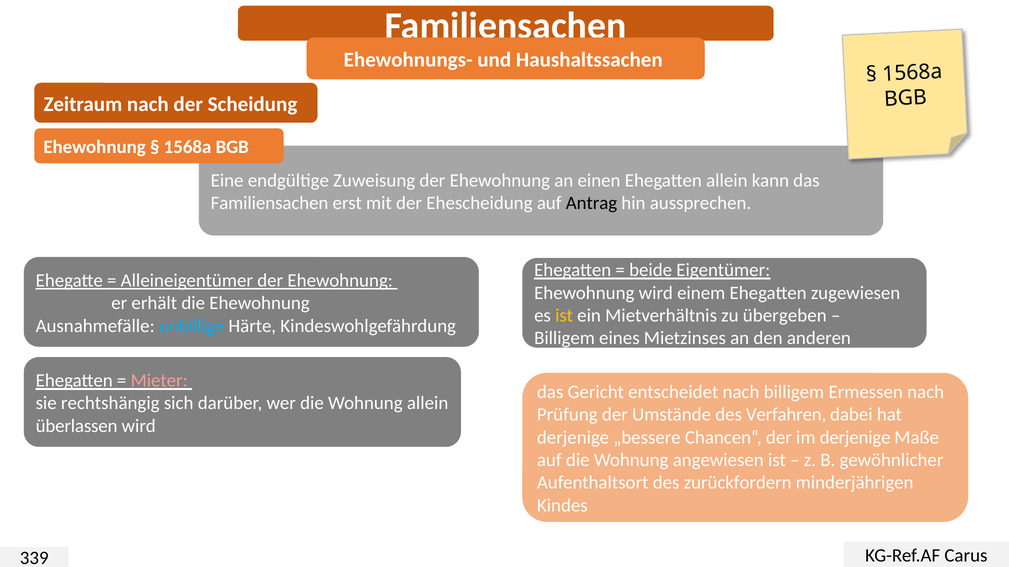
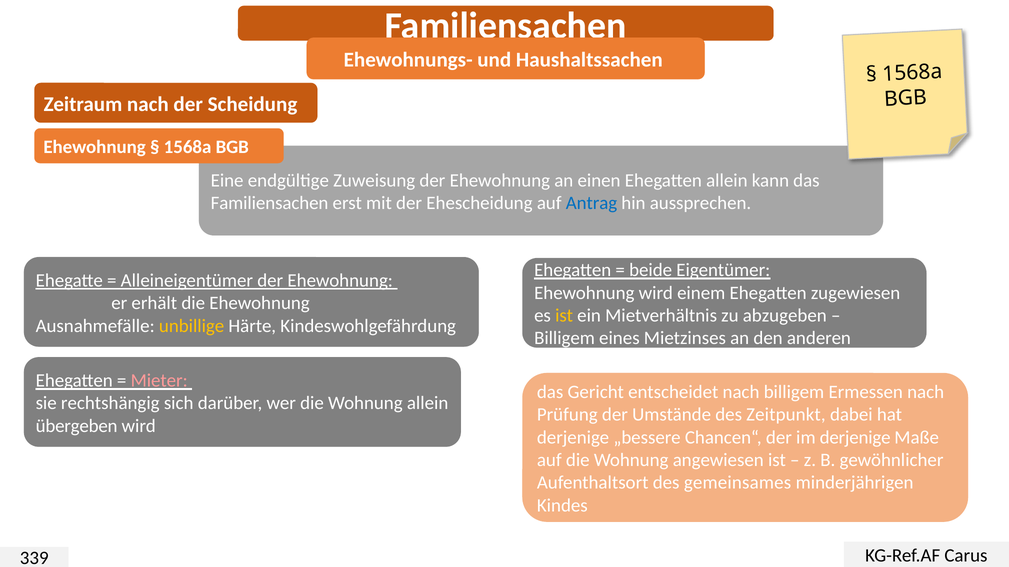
Antrag colour: black -> blue
übergeben: übergeben -> abzugeben
unbillige colour: light blue -> yellow
Verfahren: Verfahren -> Zeitpunkt
überlassen: überlassen -> übergeben
zurückfordern: zurückfordern -> gemeinsames
